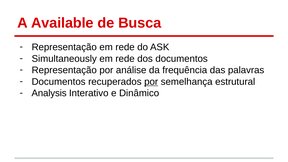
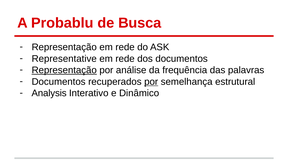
Available: Available -> Probablu
Simultaneously: Simultaneously -> Representative
Representação at (64, 70) underline: none -> present
